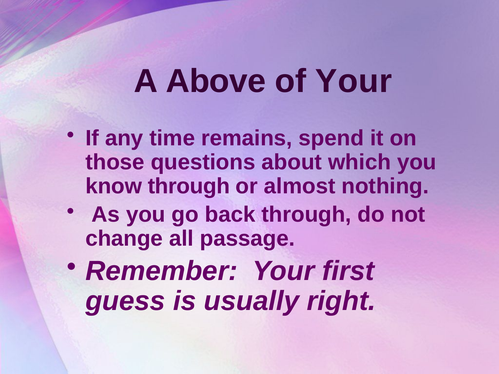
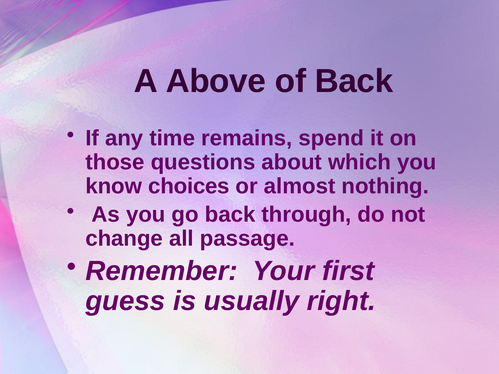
of Your: Your -> Back
know through: through -> choices
